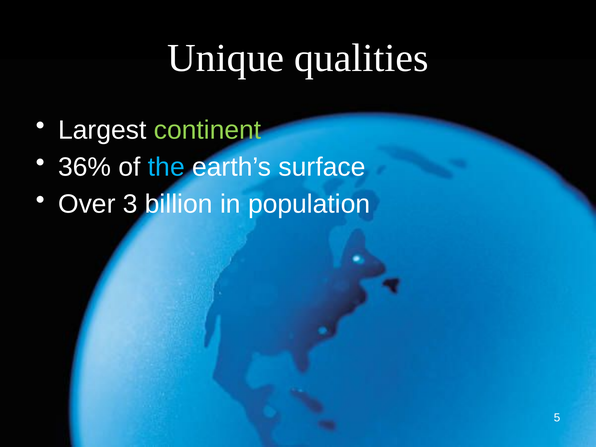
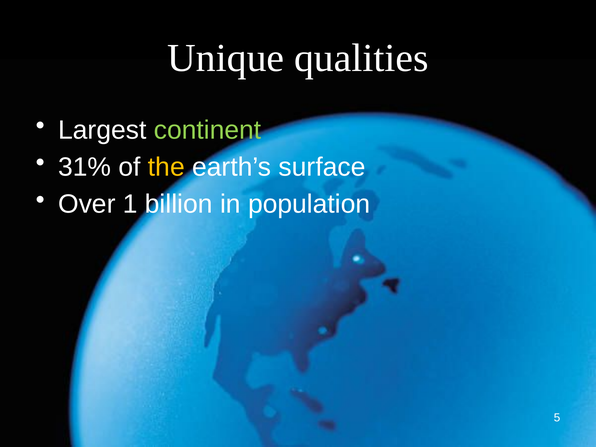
36%: 36% -> 31%
the colour: light blue -> yellow
3: 3 -> 1
